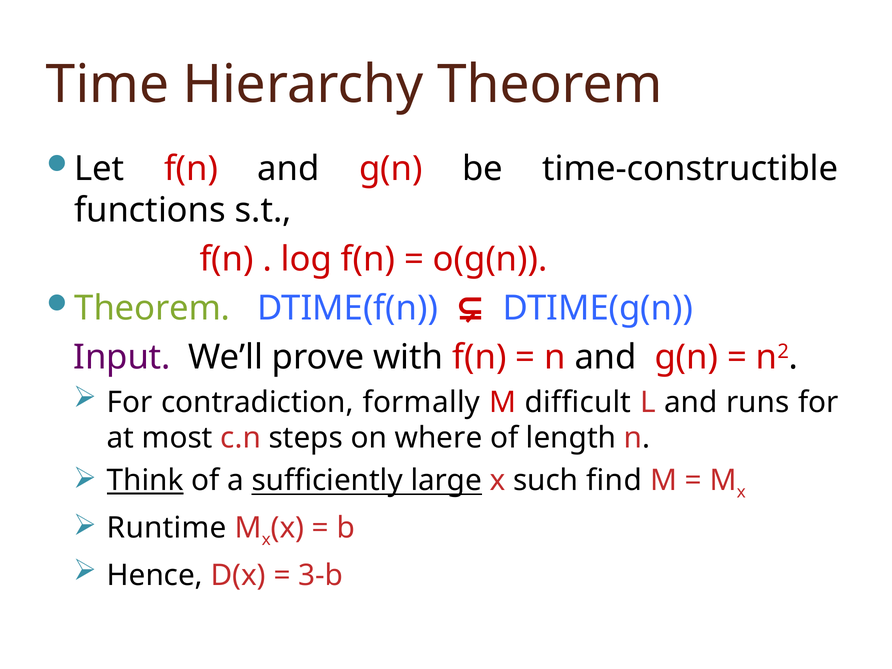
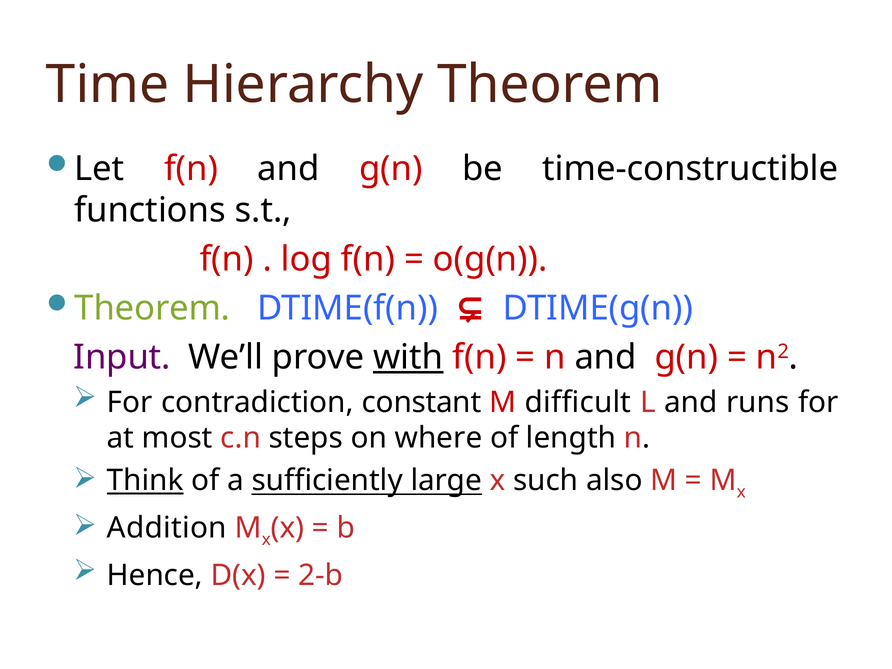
with underline: none -> present
formally: formally -> constant
find: find -> also
Runtime: Runtime -> Addition
3-b: 3-b -> 2-b
